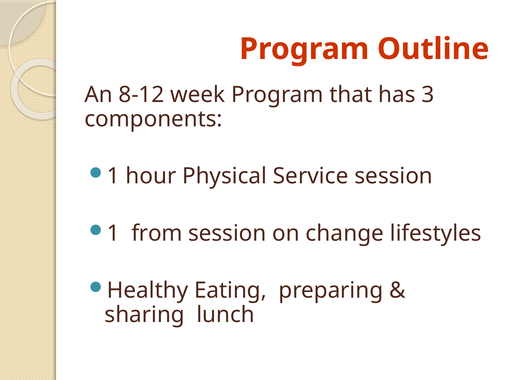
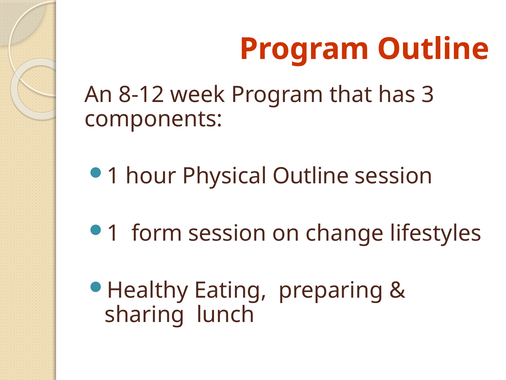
Physical Service: Service -> Outline
from: from -> form
